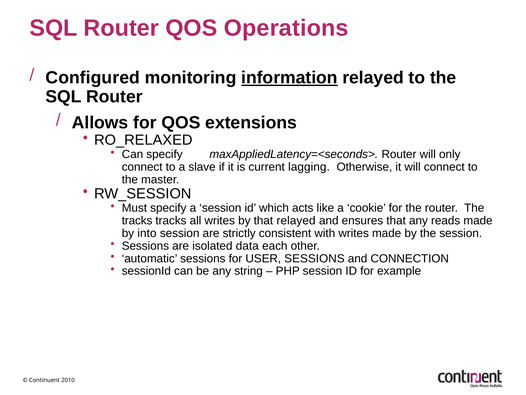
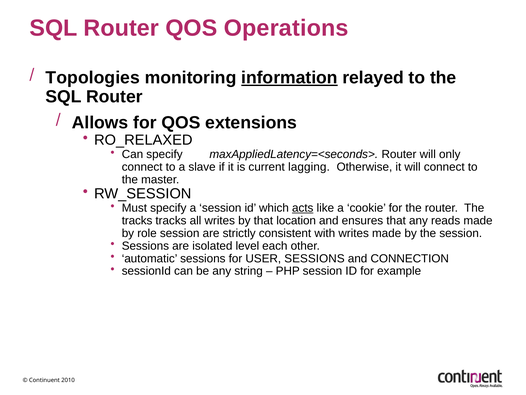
Configured: Configured -> Topologies
acts underline: none -> present
that relayed: relayed -> location
into: into -> role
data: data -> level
